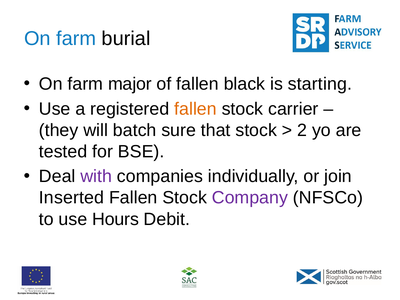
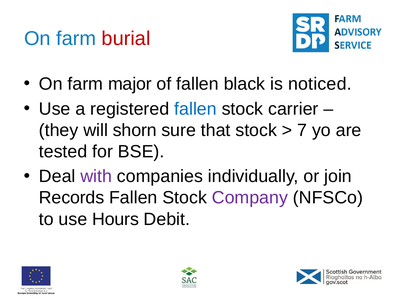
burial colour: black -> red
starting: starting -> noticed
fallen at (196, 109) colour: orange -> blue
batch: batch -> shorn
2: 2 -> 7
Inserted: Inserted -> Records
